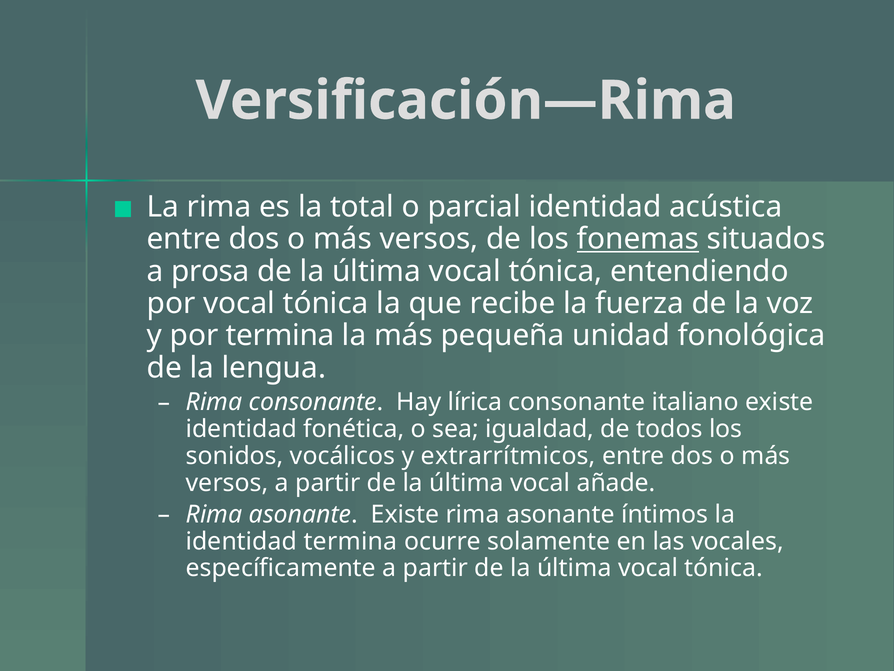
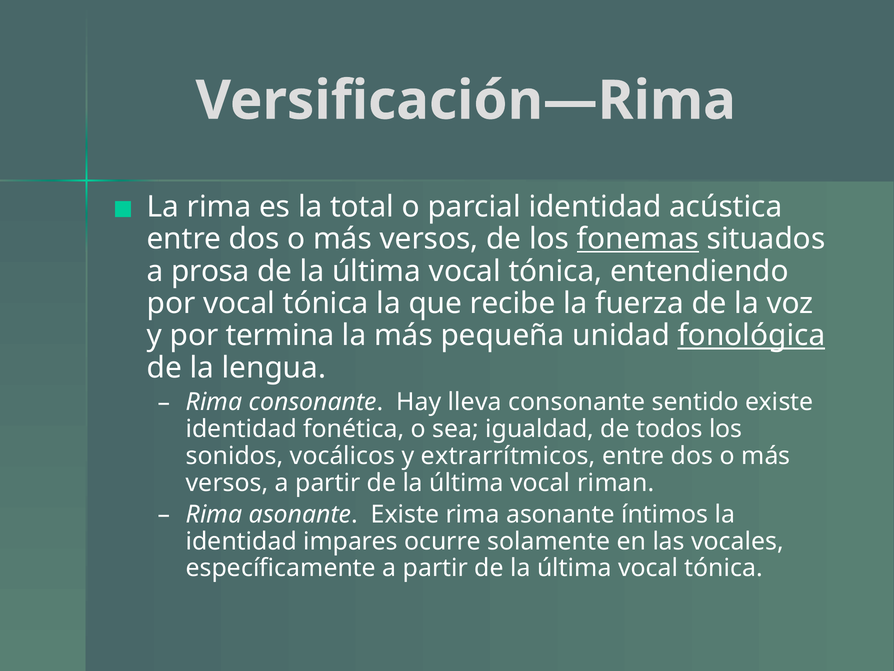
fonológica underline: none -> present
lírica: lírica -> lleva
italiano: italiano -> sentido
añade: añade -> riman
identidad termina: termina -> impares
